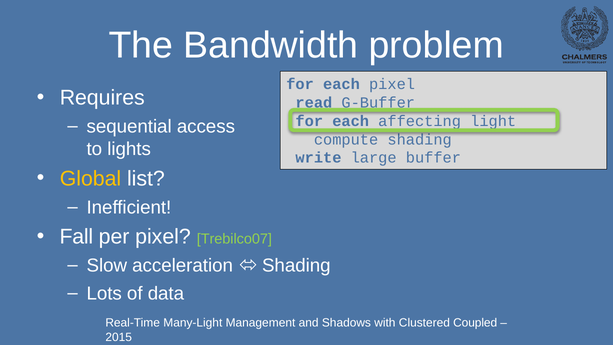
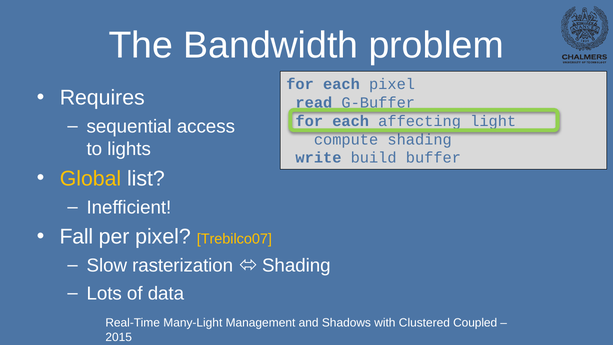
large: large -> build
Trebilco07 colour: light green -> yellow
acceleration: acceleration -> rasterization
